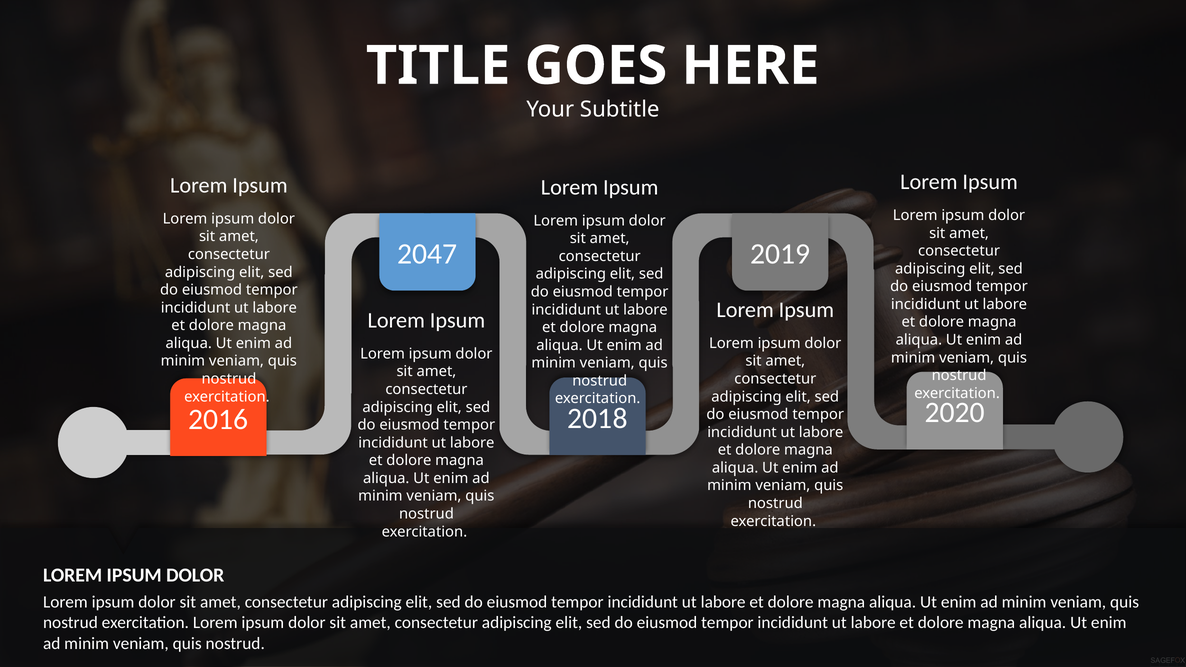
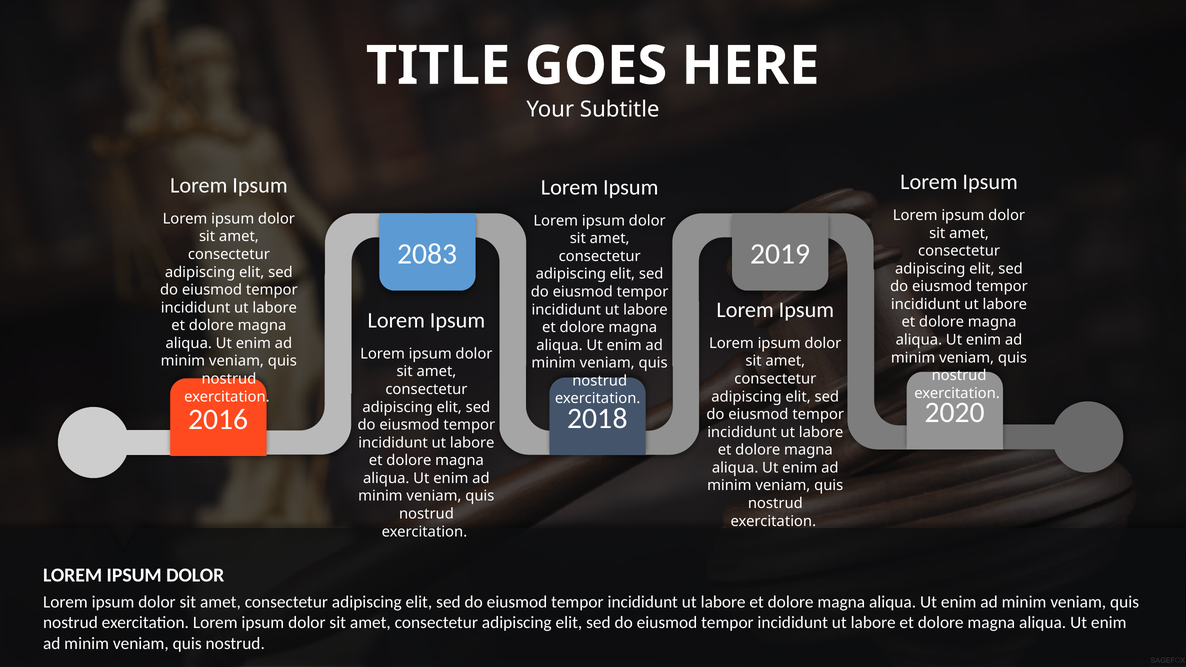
2047: 2047 -> 2083
